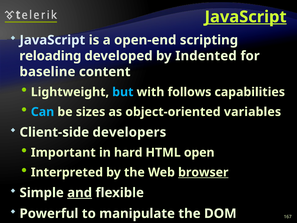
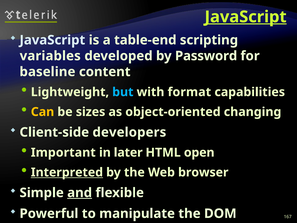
open-end: open-end -> table-end
reloading: reloading -> variables
Indented: Indented -> Password
follows: follows -> format
Can colour: light blue -> yellow
variables: variables -> changing
hard: hard -> later
Interpreted underline: none -> present
browser underline: present -> none
